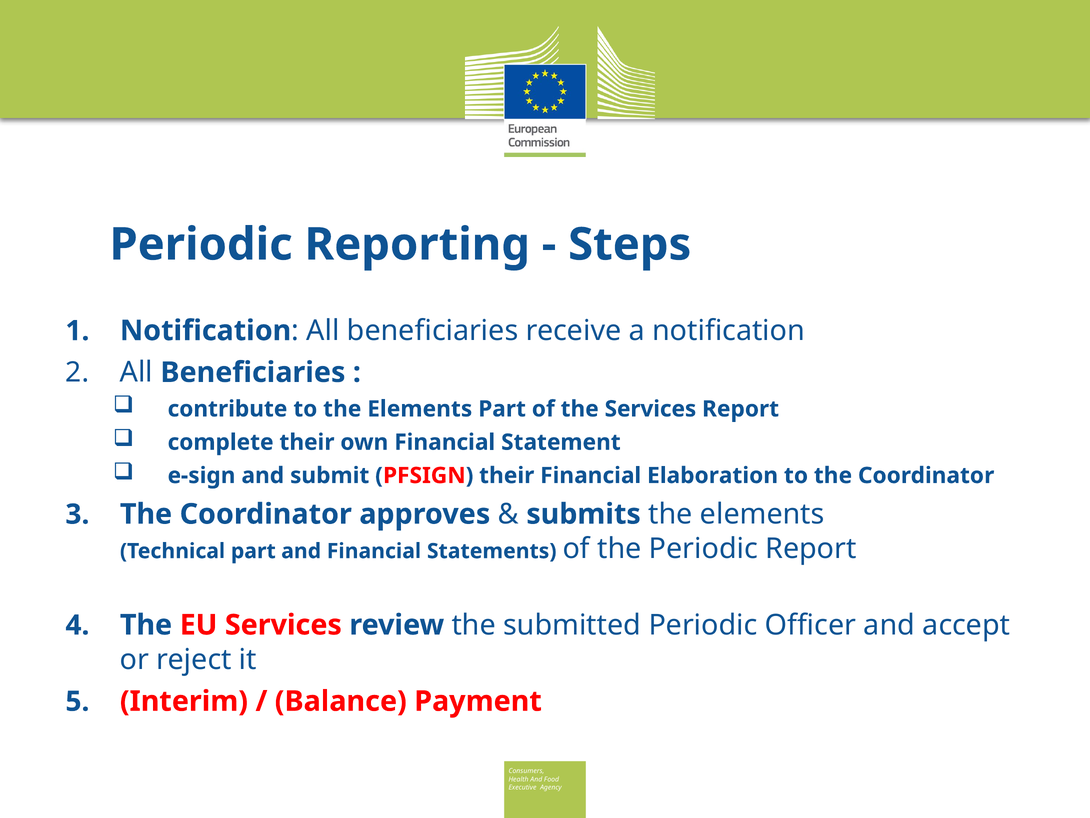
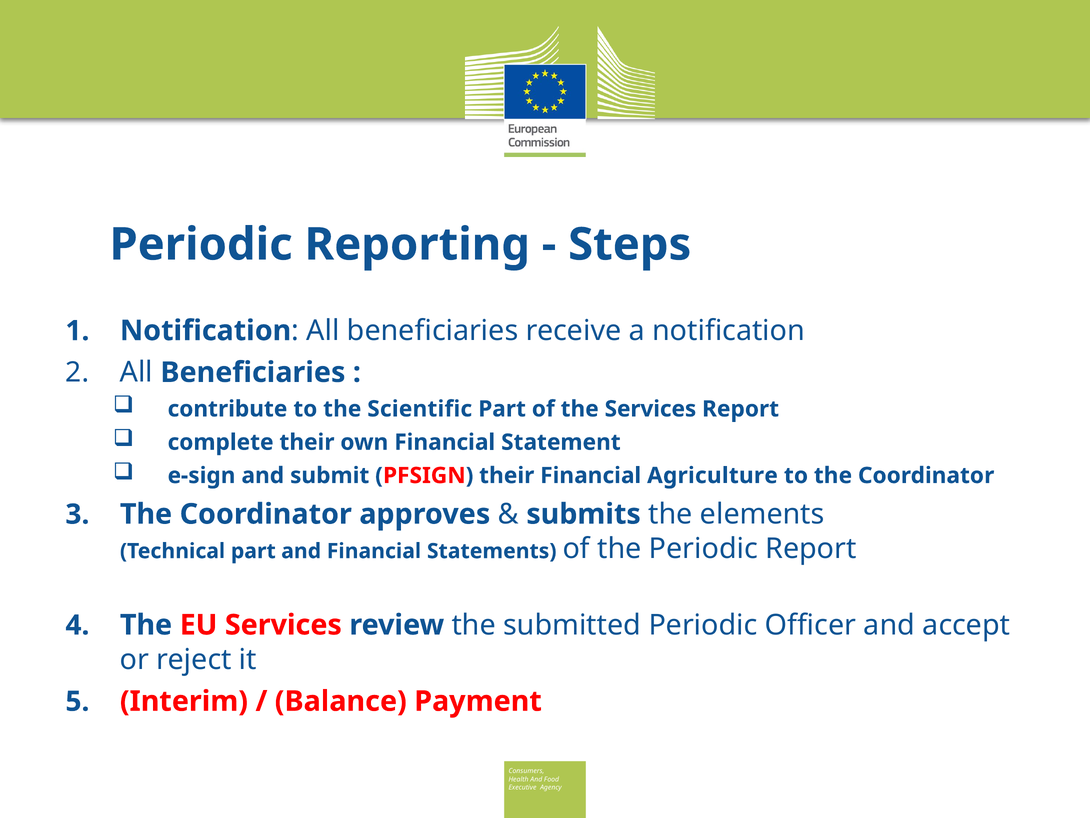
to the Elements: Elements -> Scientific
Elaboration: Elaboration -> Agriculture
